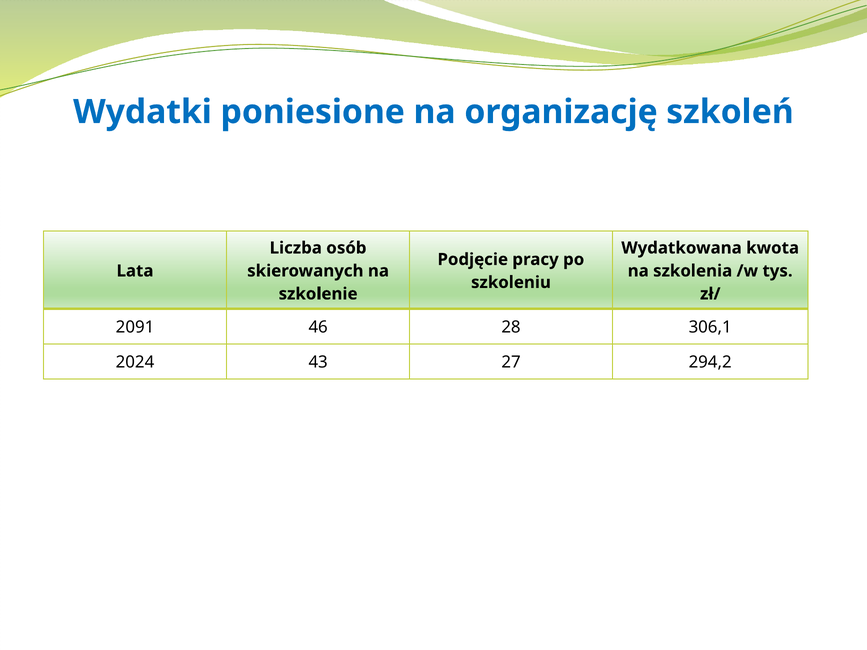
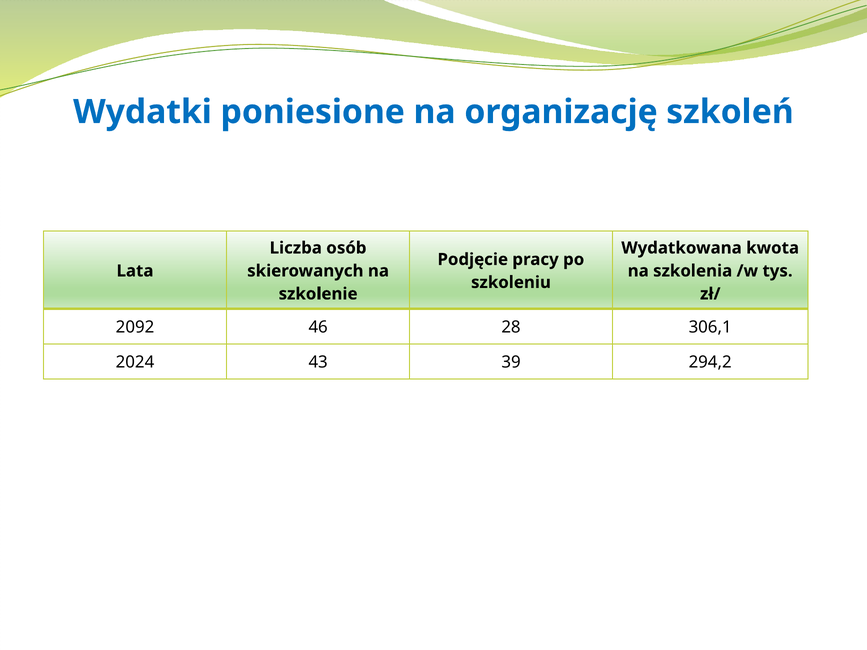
2091: 2091 -> 2092
27: 27 -> 39
